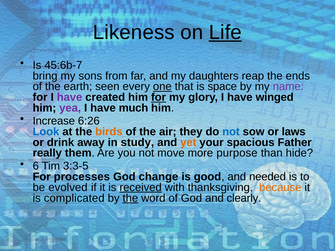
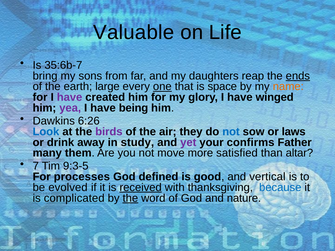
Likeness: Likeness -> Valuable
Life underline: present -> none
45:6b-7: 45:6b-7 -> 35:6b-7
ends underline: none -> present
seen: seen -> large
name colour: purple -> orange
for at (159, 97) underline: present -> none
much: much -> being
Increase: Increase -> Dawkins
birds colour: orange -> purple
yet colour: orange -> purple
spacious: spacious -> confirms
really: really -> many
purpose: purpose -> satisfied
hide: hide -> altar
6: 6 -> 7
3:3-5: 3:3-5 -> 9:3-5
change: change -> defined
needed: needed -> vertical
because colour: orange -> blue
clearly: clearly -> nature
